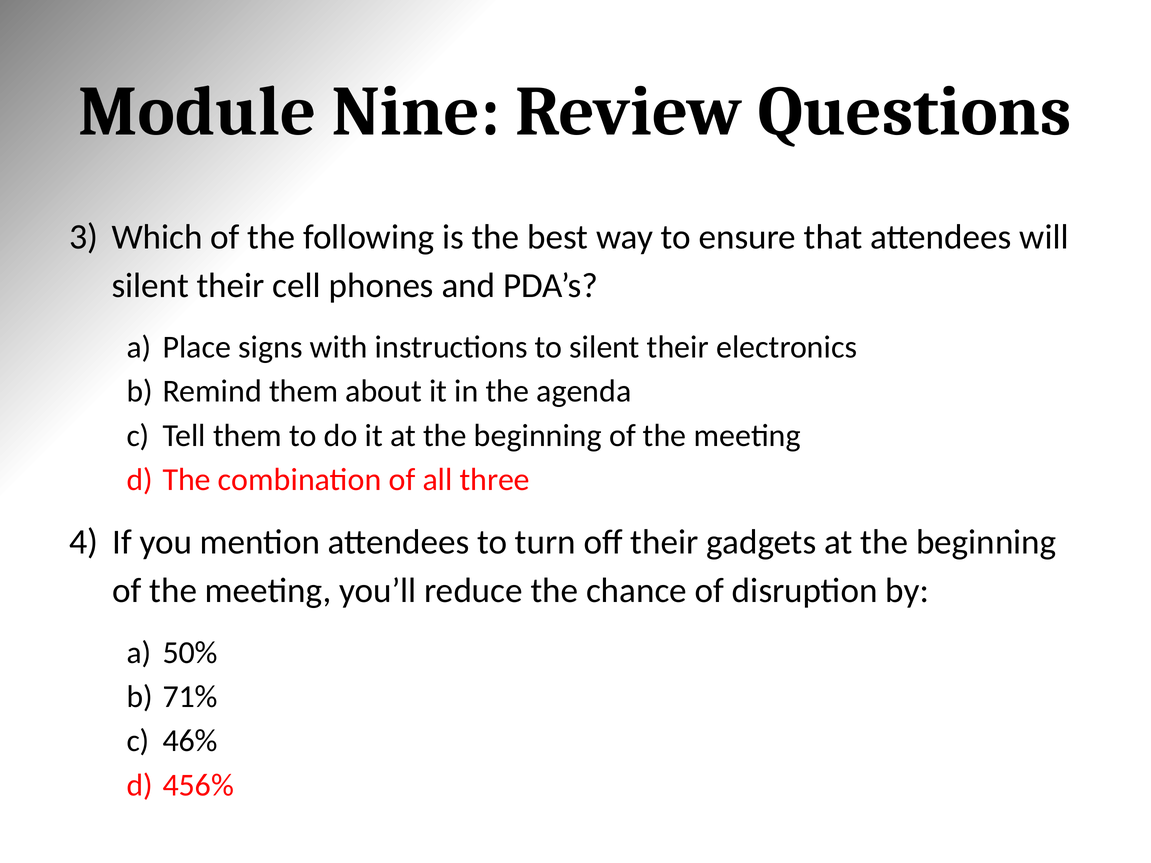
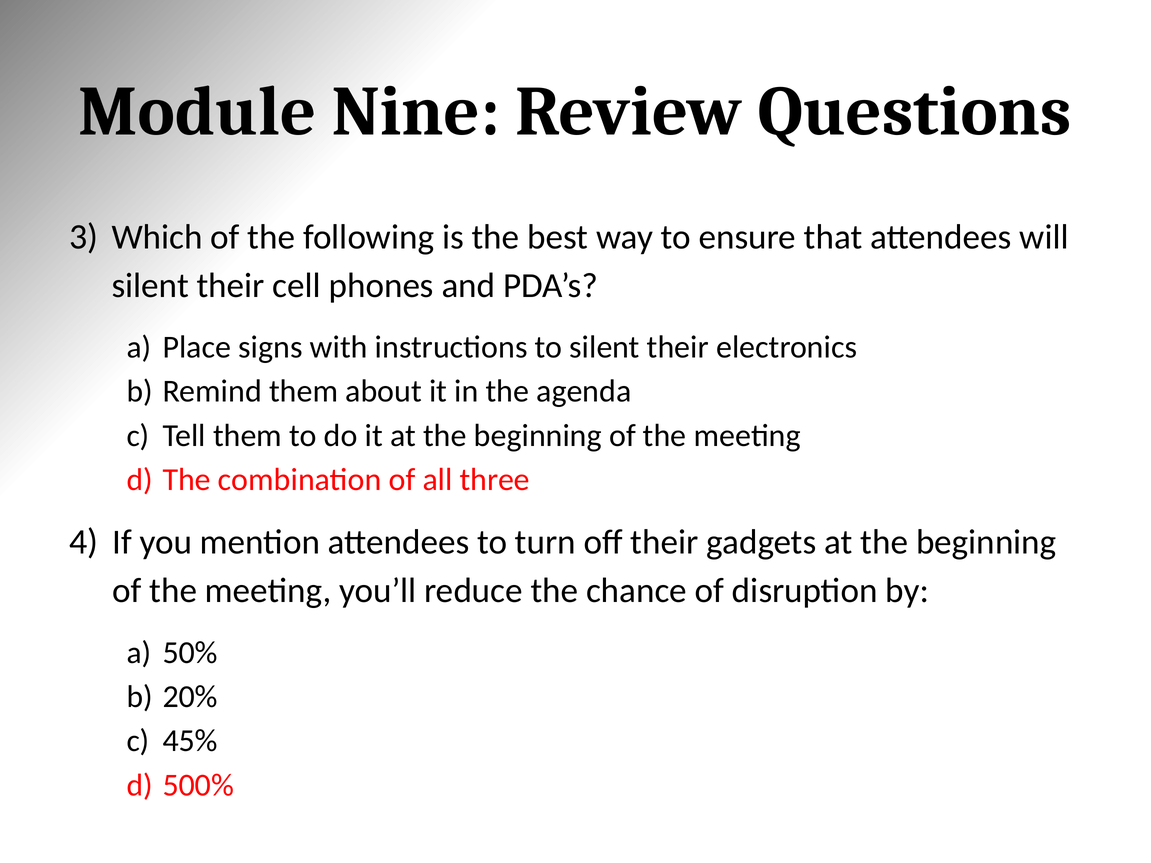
71%: 71% -> 20%
46%: 46% -> 45%
456%: 456% -> 500%
